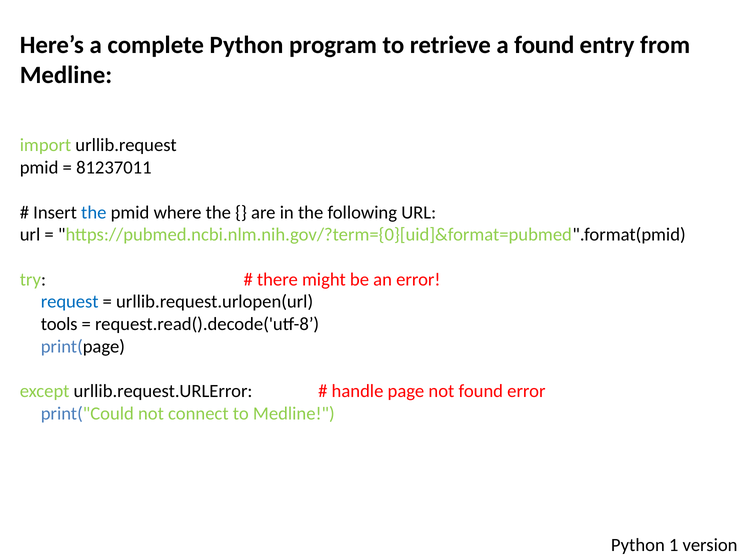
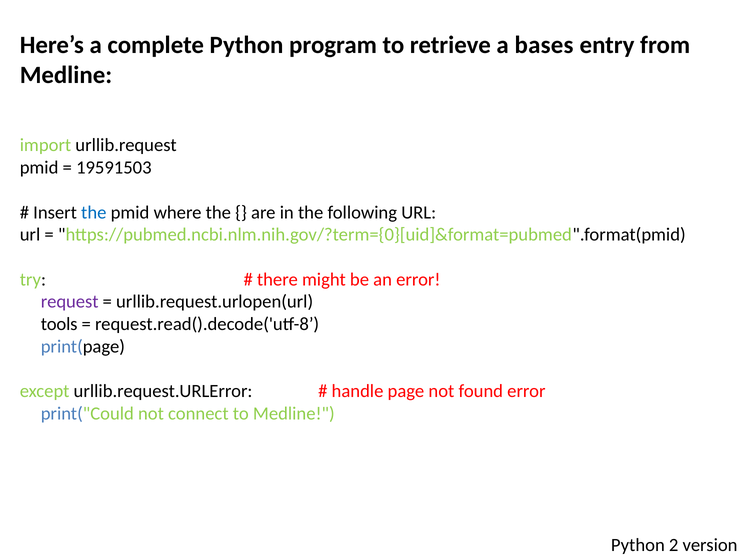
a found: found -> bases
81237011: 81237011 -> 19591503
request colour: blue -> purple
1: 1 -> 2
